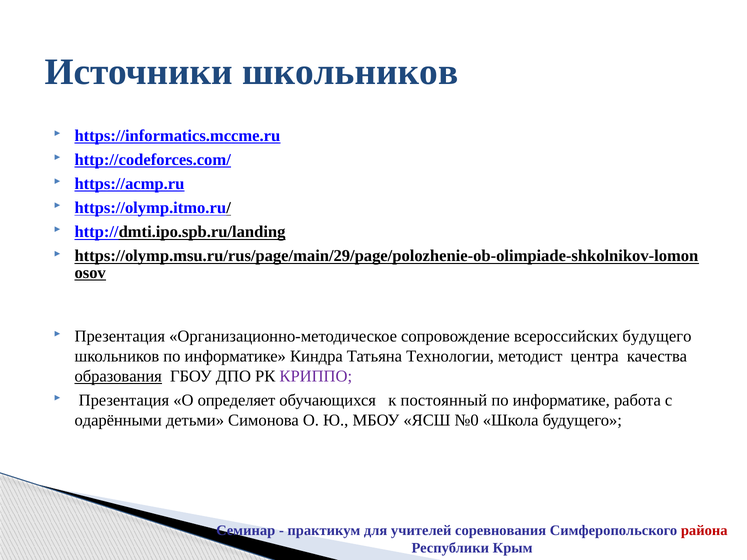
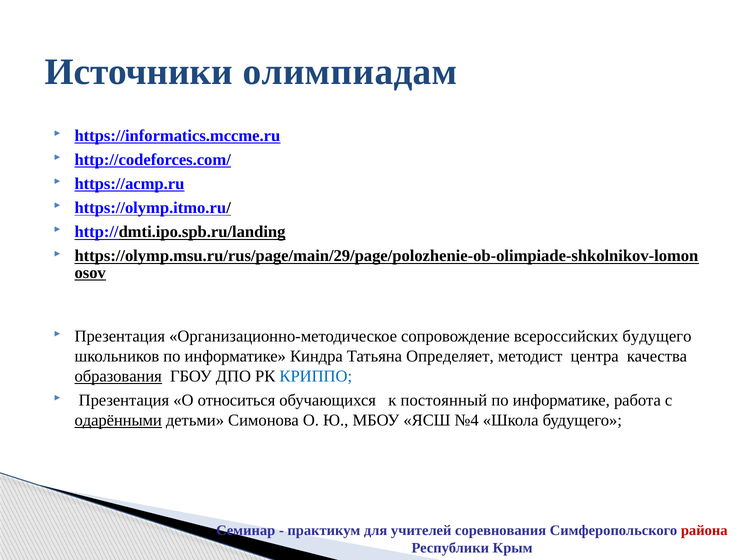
Источники школьников: школьников -> олимпиадам
Технологии: Технологии -> Определяет
КРИППО colour: purple -> blue
определяет: определяет -> относиться
одарёнными underline: none -> present
№0: №0 -> №4
